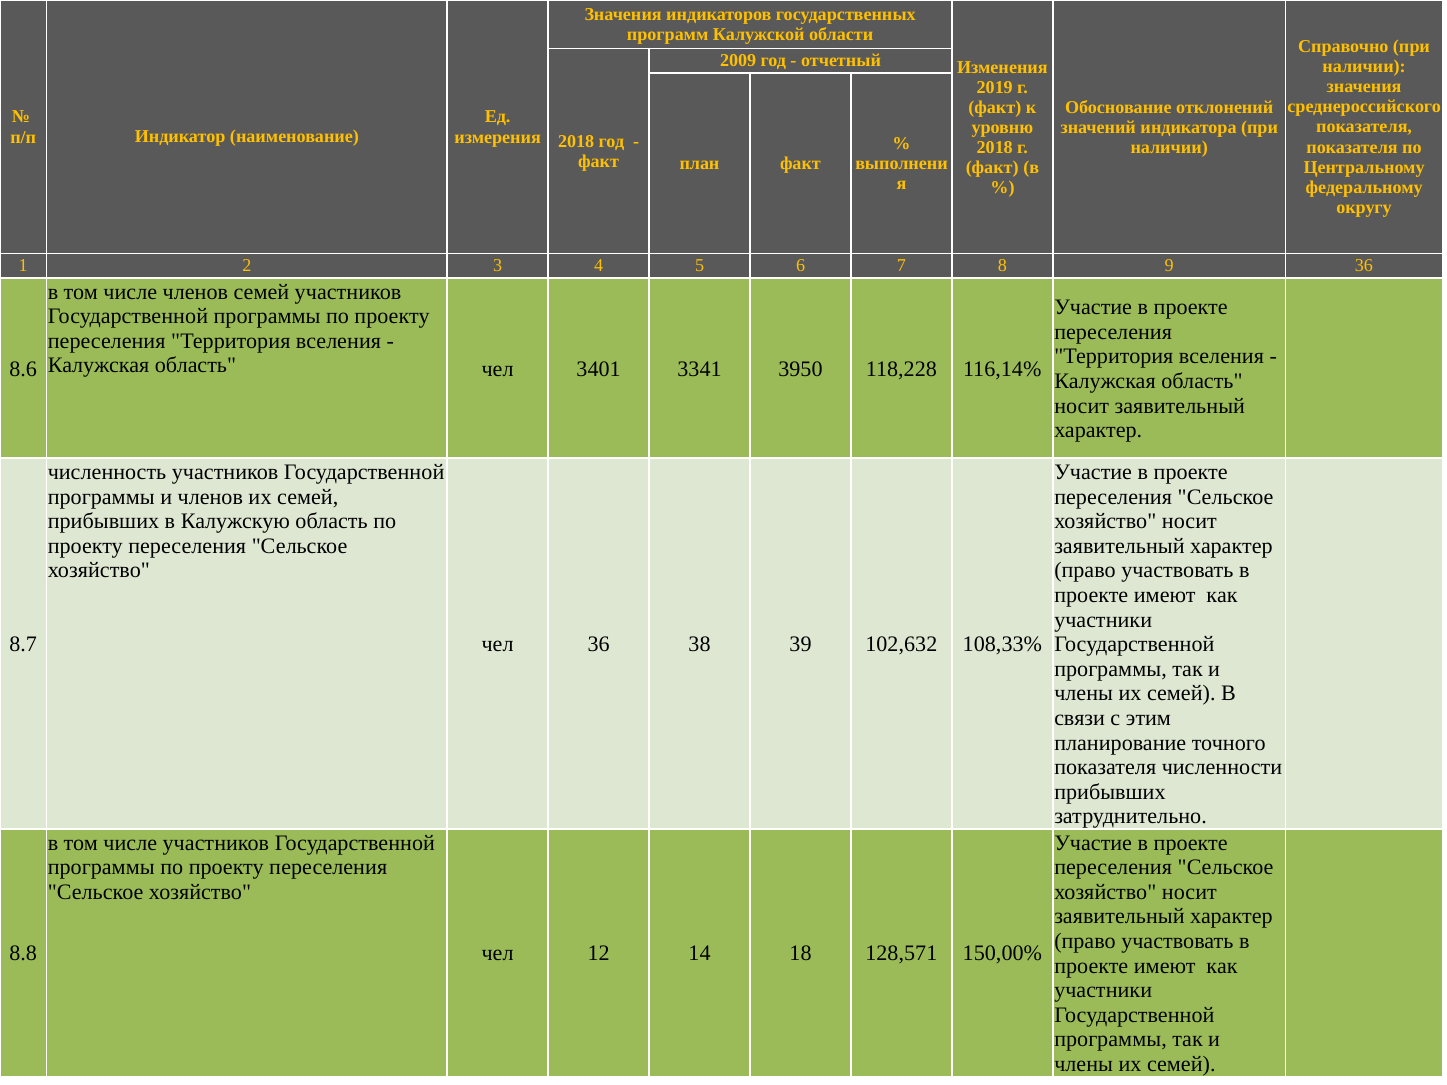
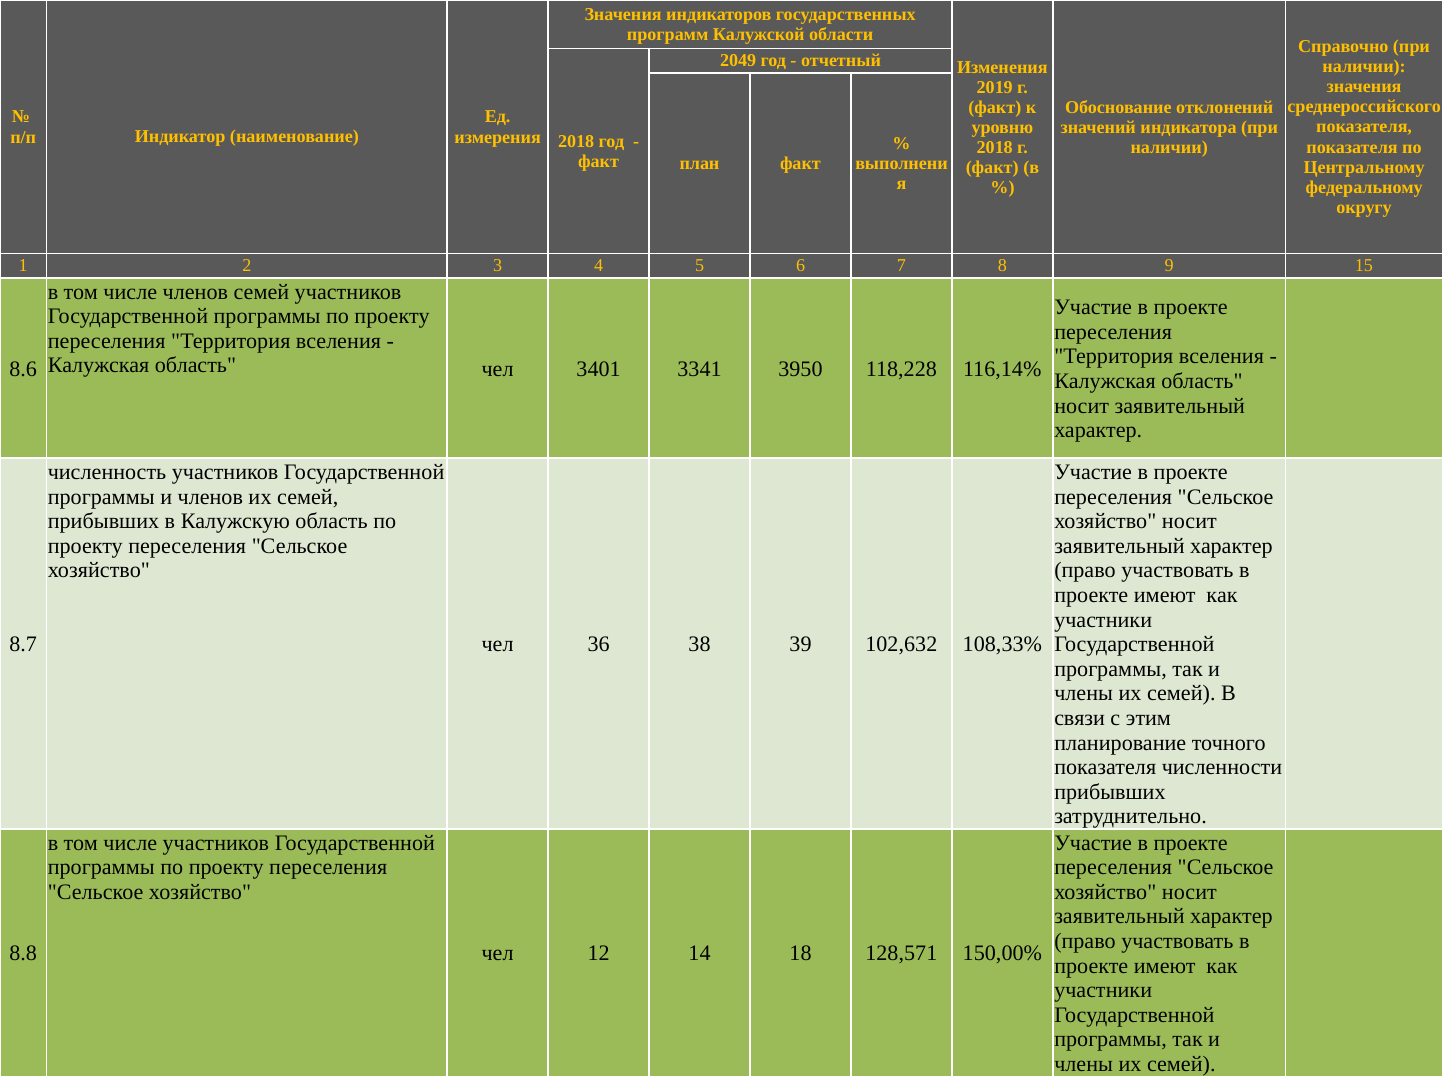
2009: 2009 -> 2049
9 36: 36 -> 15
